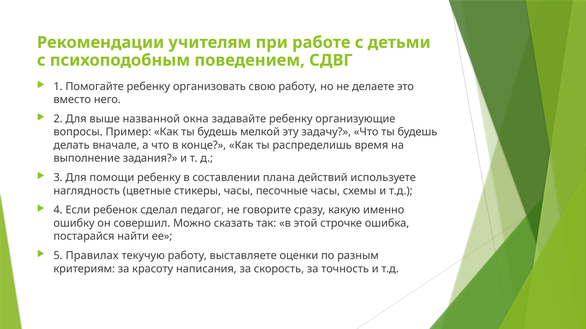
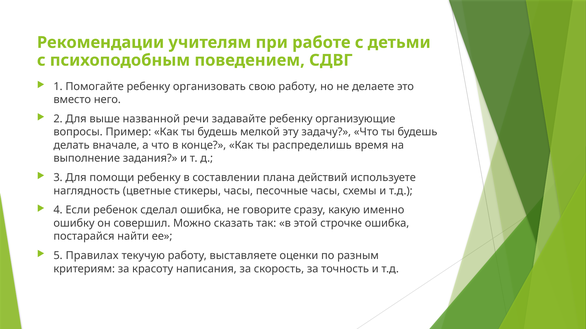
окна: окна -> речи
сделал педагог: педагог -> ошибка
